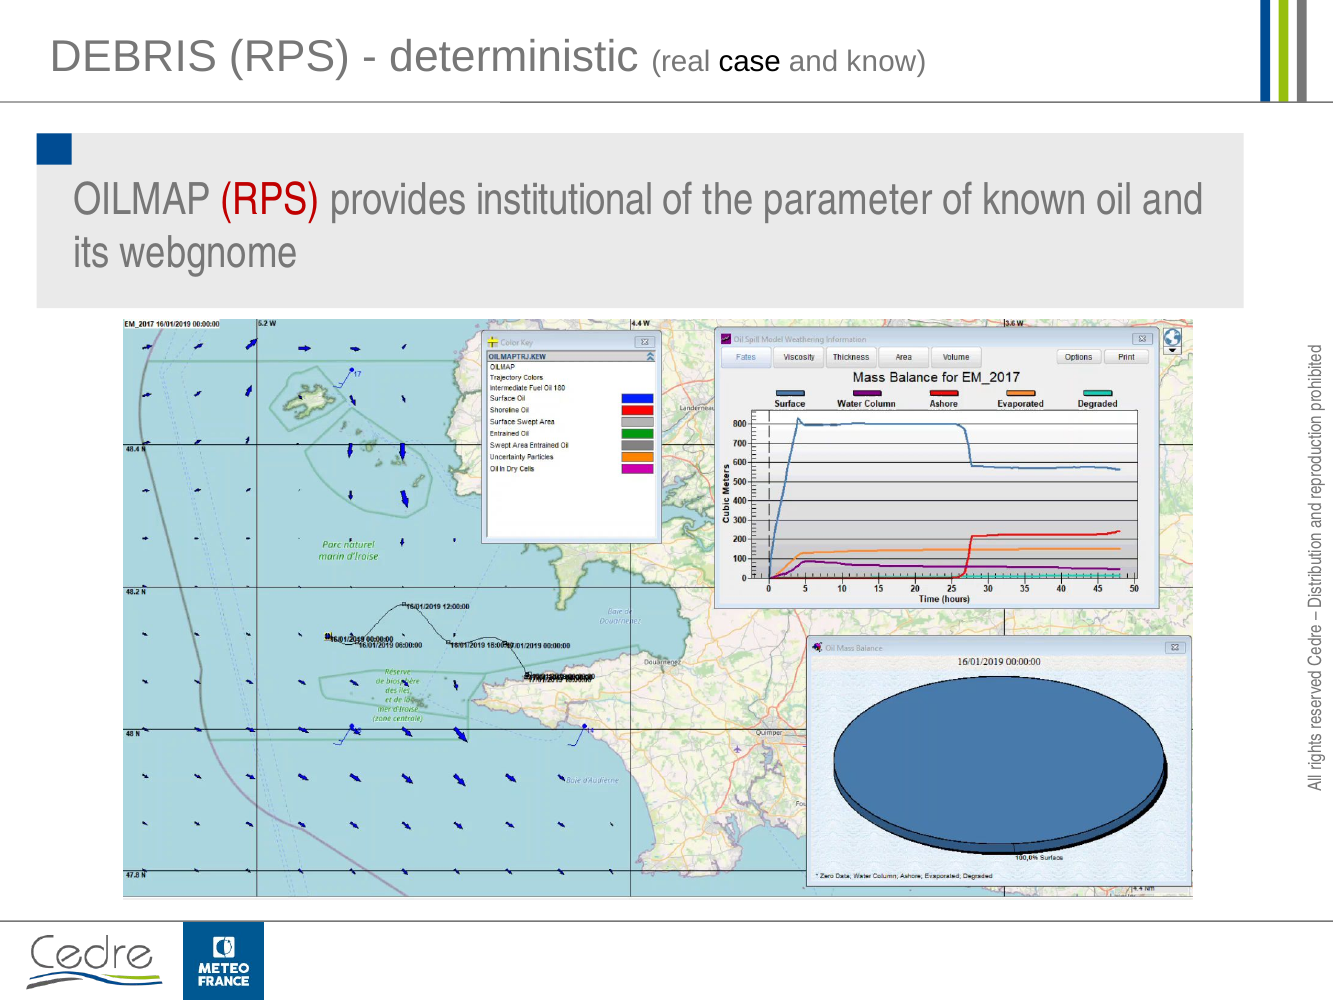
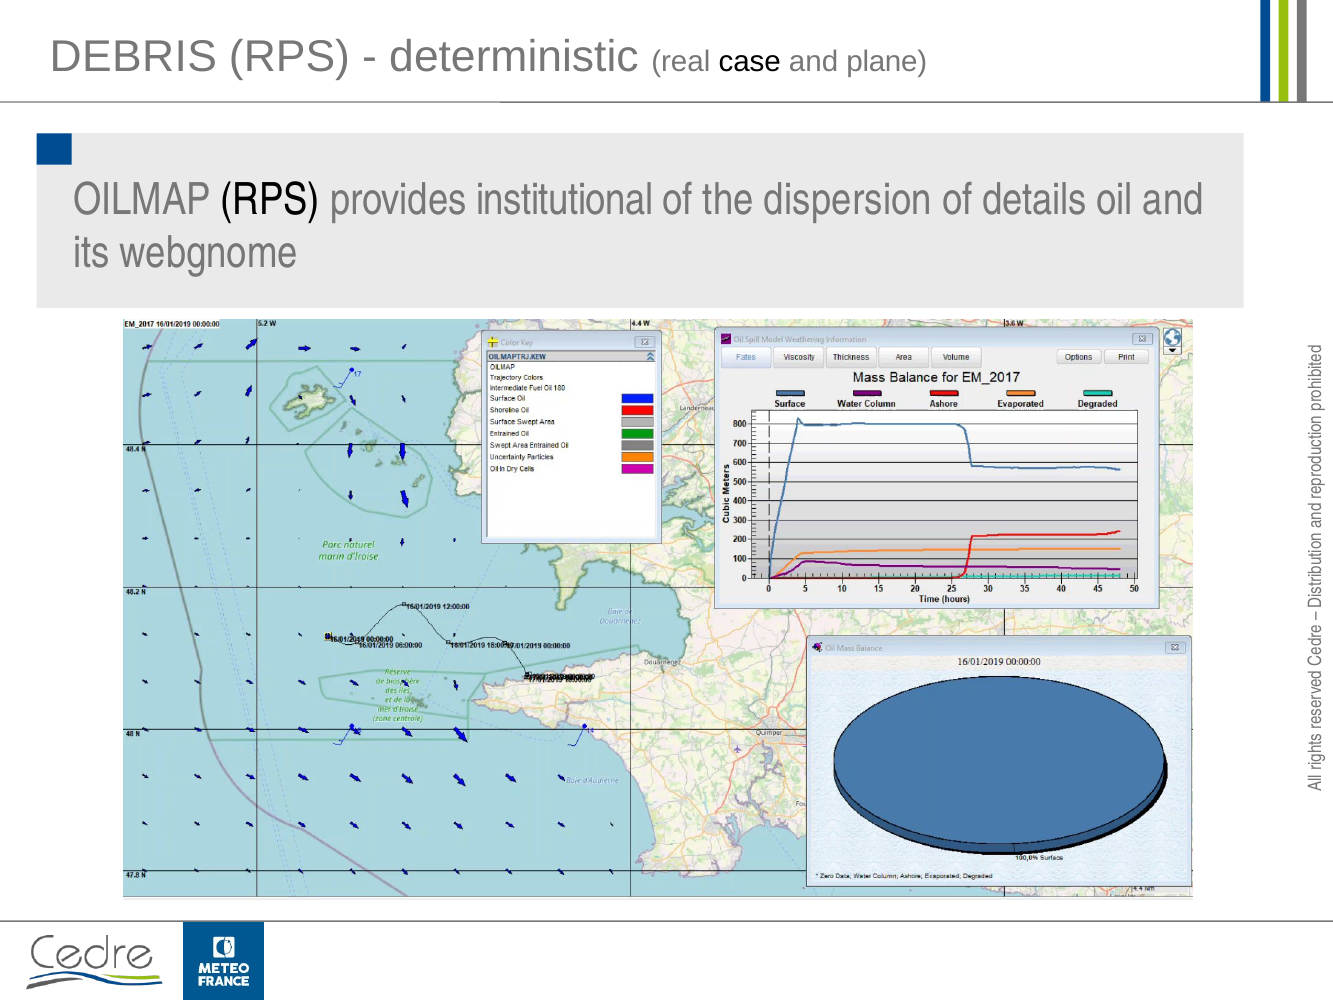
know: know -> plane
RPS at (270, 200) colour: red -> black
parameter: parameter -> dispersion
known: known -> details
